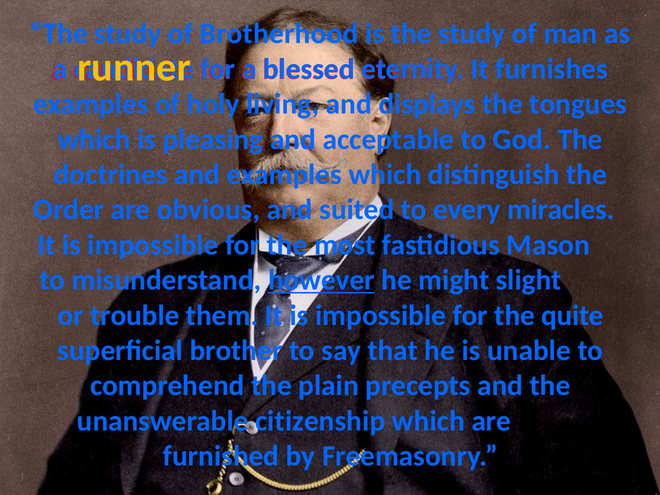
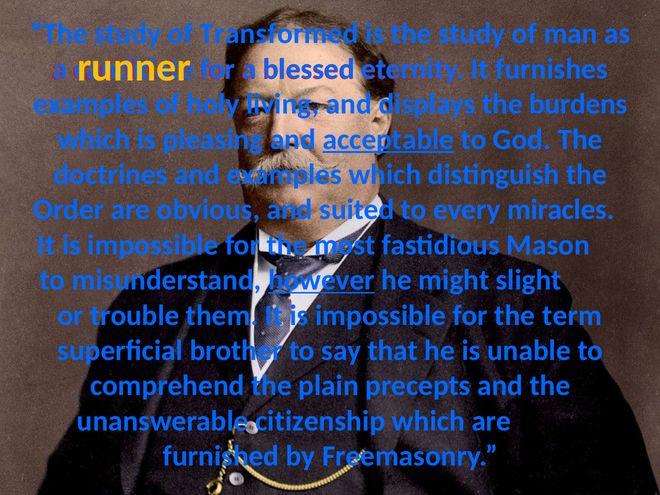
Brotherhood: Brotherhood -> Transformed
tongues: tongues -> burdens
acceptable underline: none -> present
quite: quite -> term
